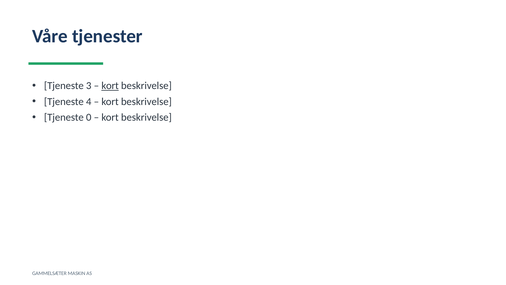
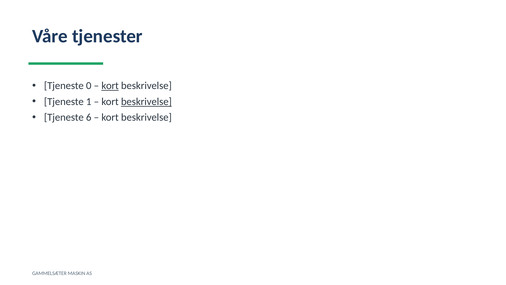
3: 3 -> 0
4: 4 -> 1
beskrivelse at (146, 102) underline: none -> present
0: 0 -> 6
